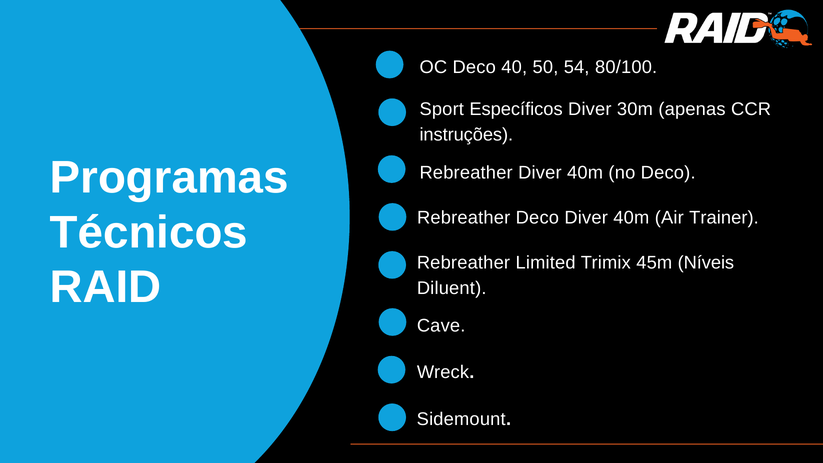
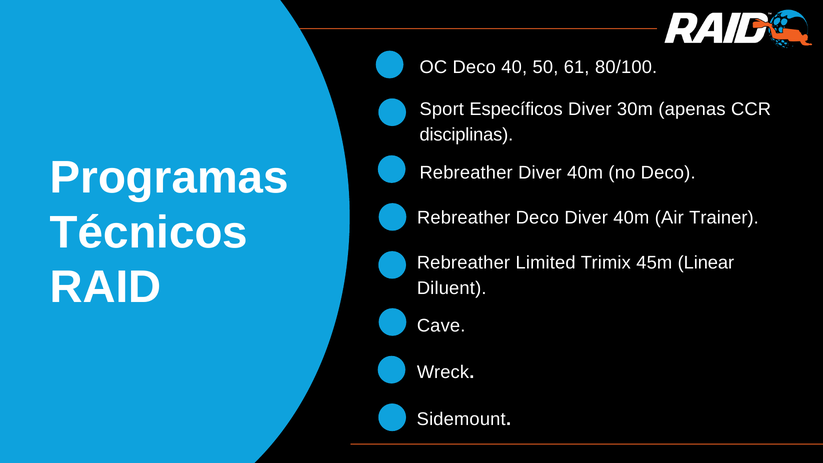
54: 54 -> 61
instruções: instruções -> disciplinas
Níveis: Níveis -> Linear
